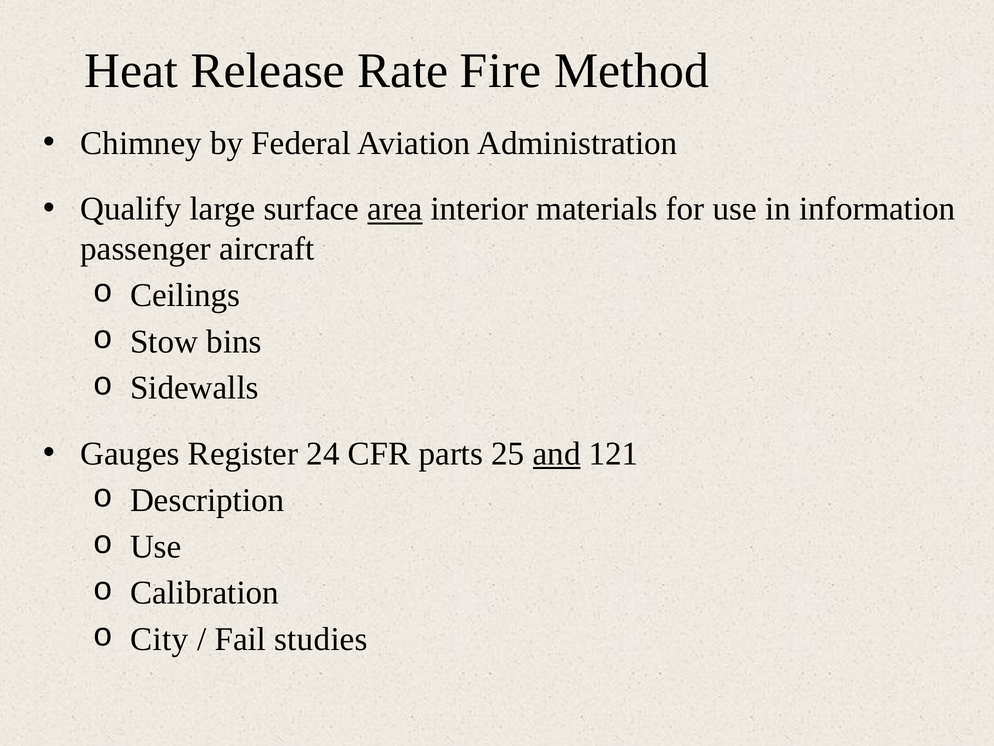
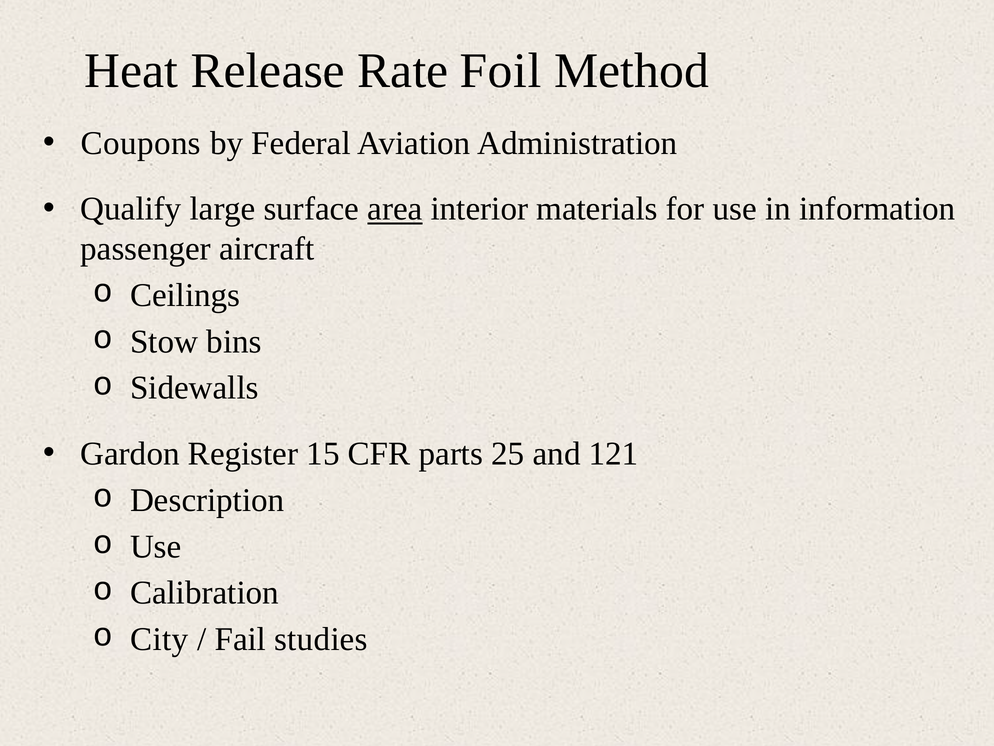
Fire: Fire -> Foil
Chimney: Chimney -> Coupons
Gauges: Gauges -> Gardon
24: 24 -> 15
and underline: present -> none
